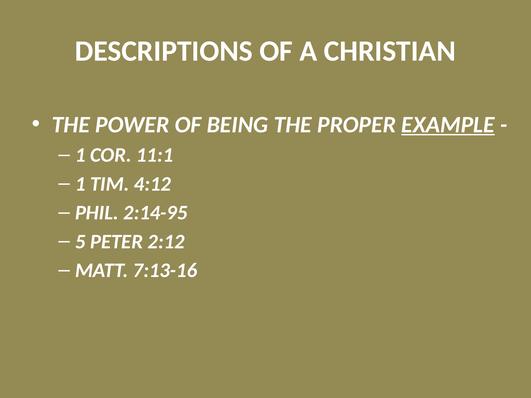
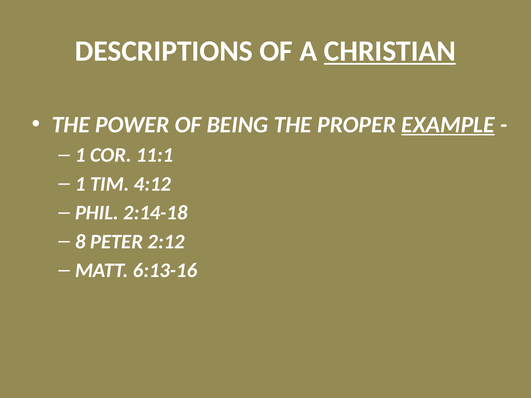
CHRISTIAN underline: none -> present
2:14-95: 2:14-95 -> 2:14-18
5: 5 -> 8
7:13-16: 7:13-16 -> 6:13-16
